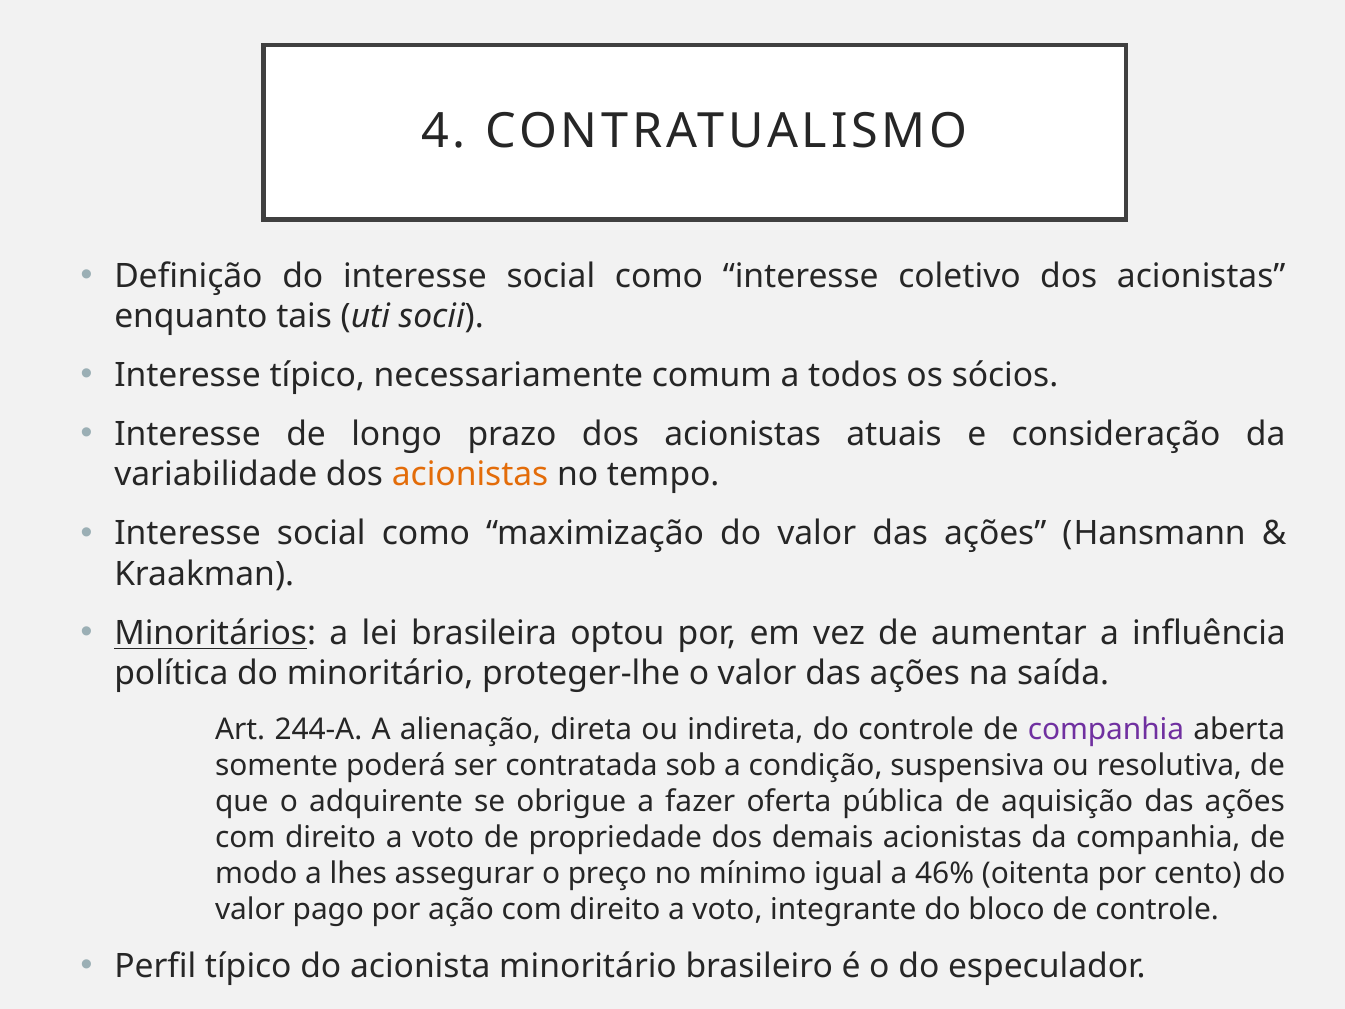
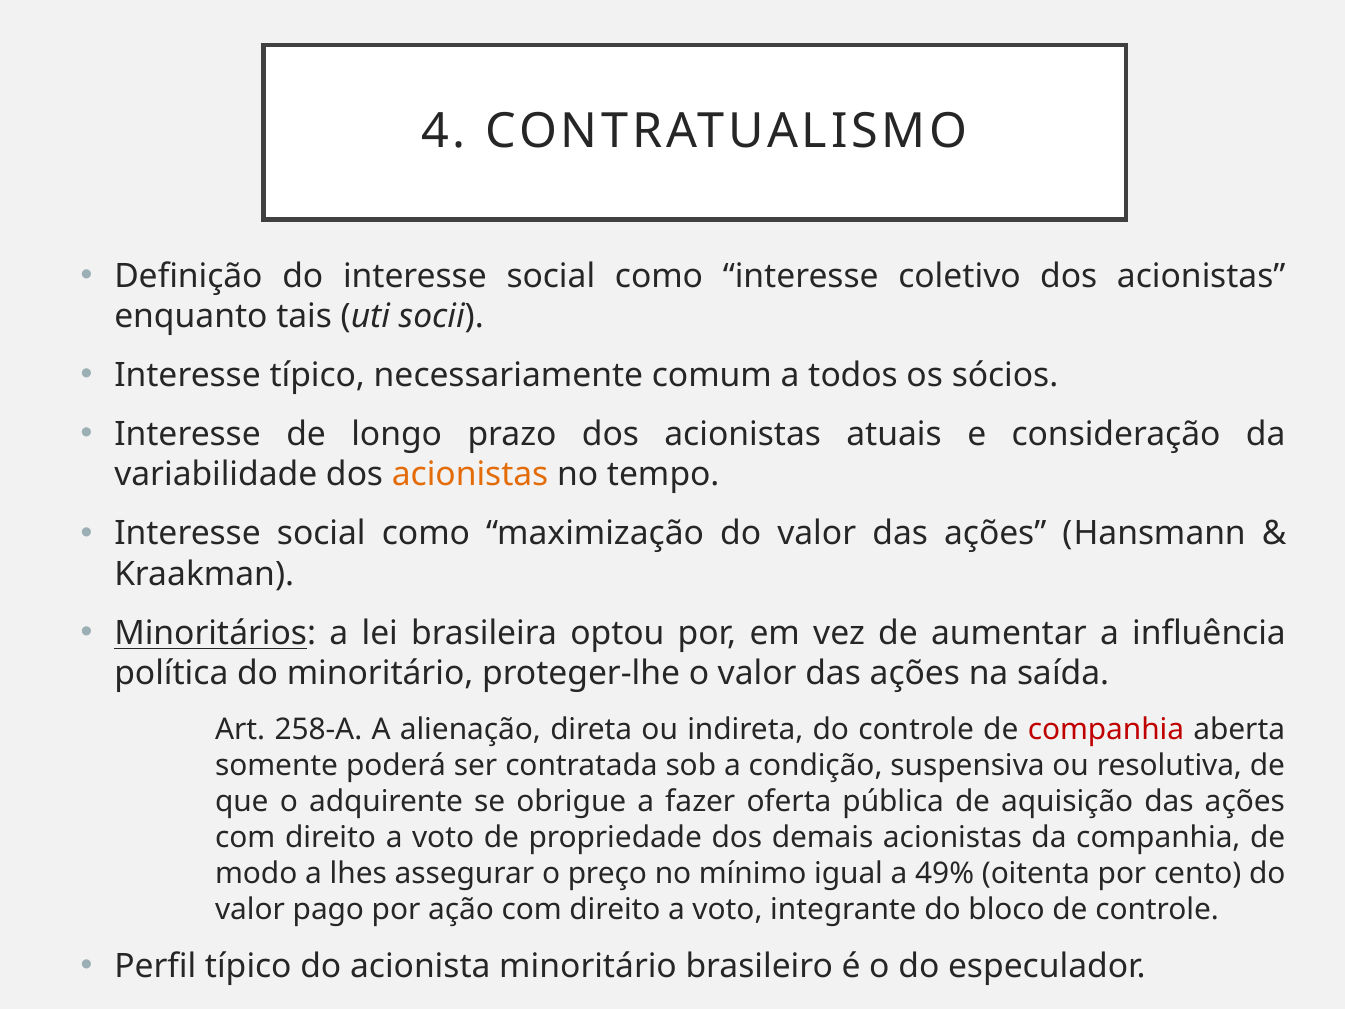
244-A: 244-A -> 258-A
companhia at (1106, 730) colour: purple -> red
46%: 46% -> 49%
